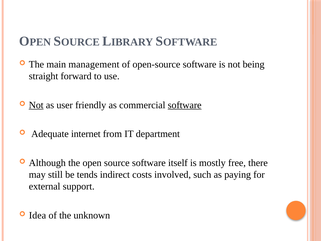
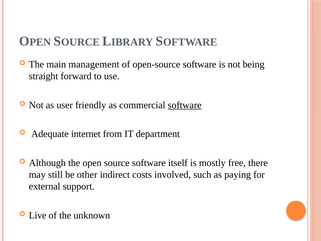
Not at (36, 105) underline: present -> none
tends: tends -> other
Idea: Idea -> Live
